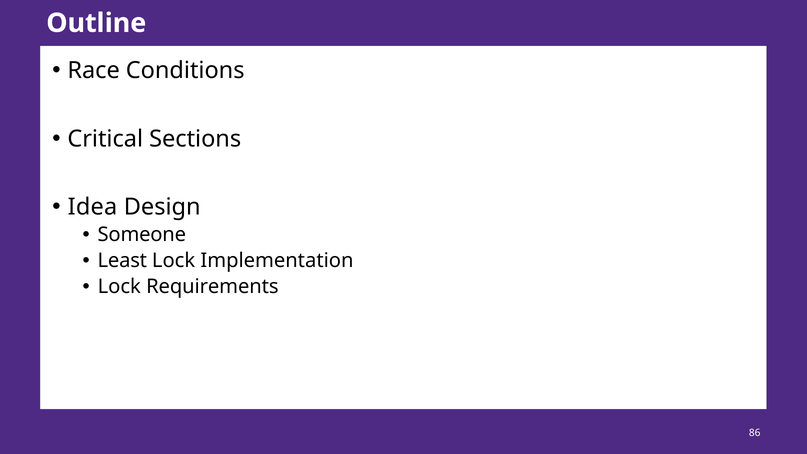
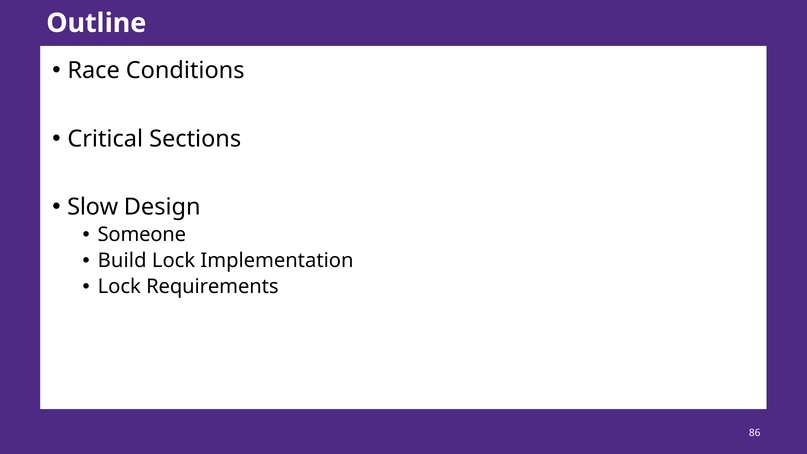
Idea: Idea -> Slow
Least: Least -> Build
